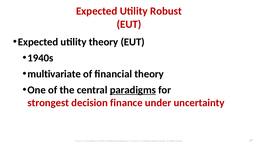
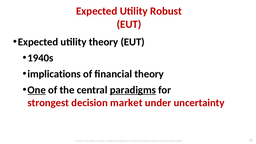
multivariate: multivariate -> implications
One underline: none -> present
decision finance: finance -> market
